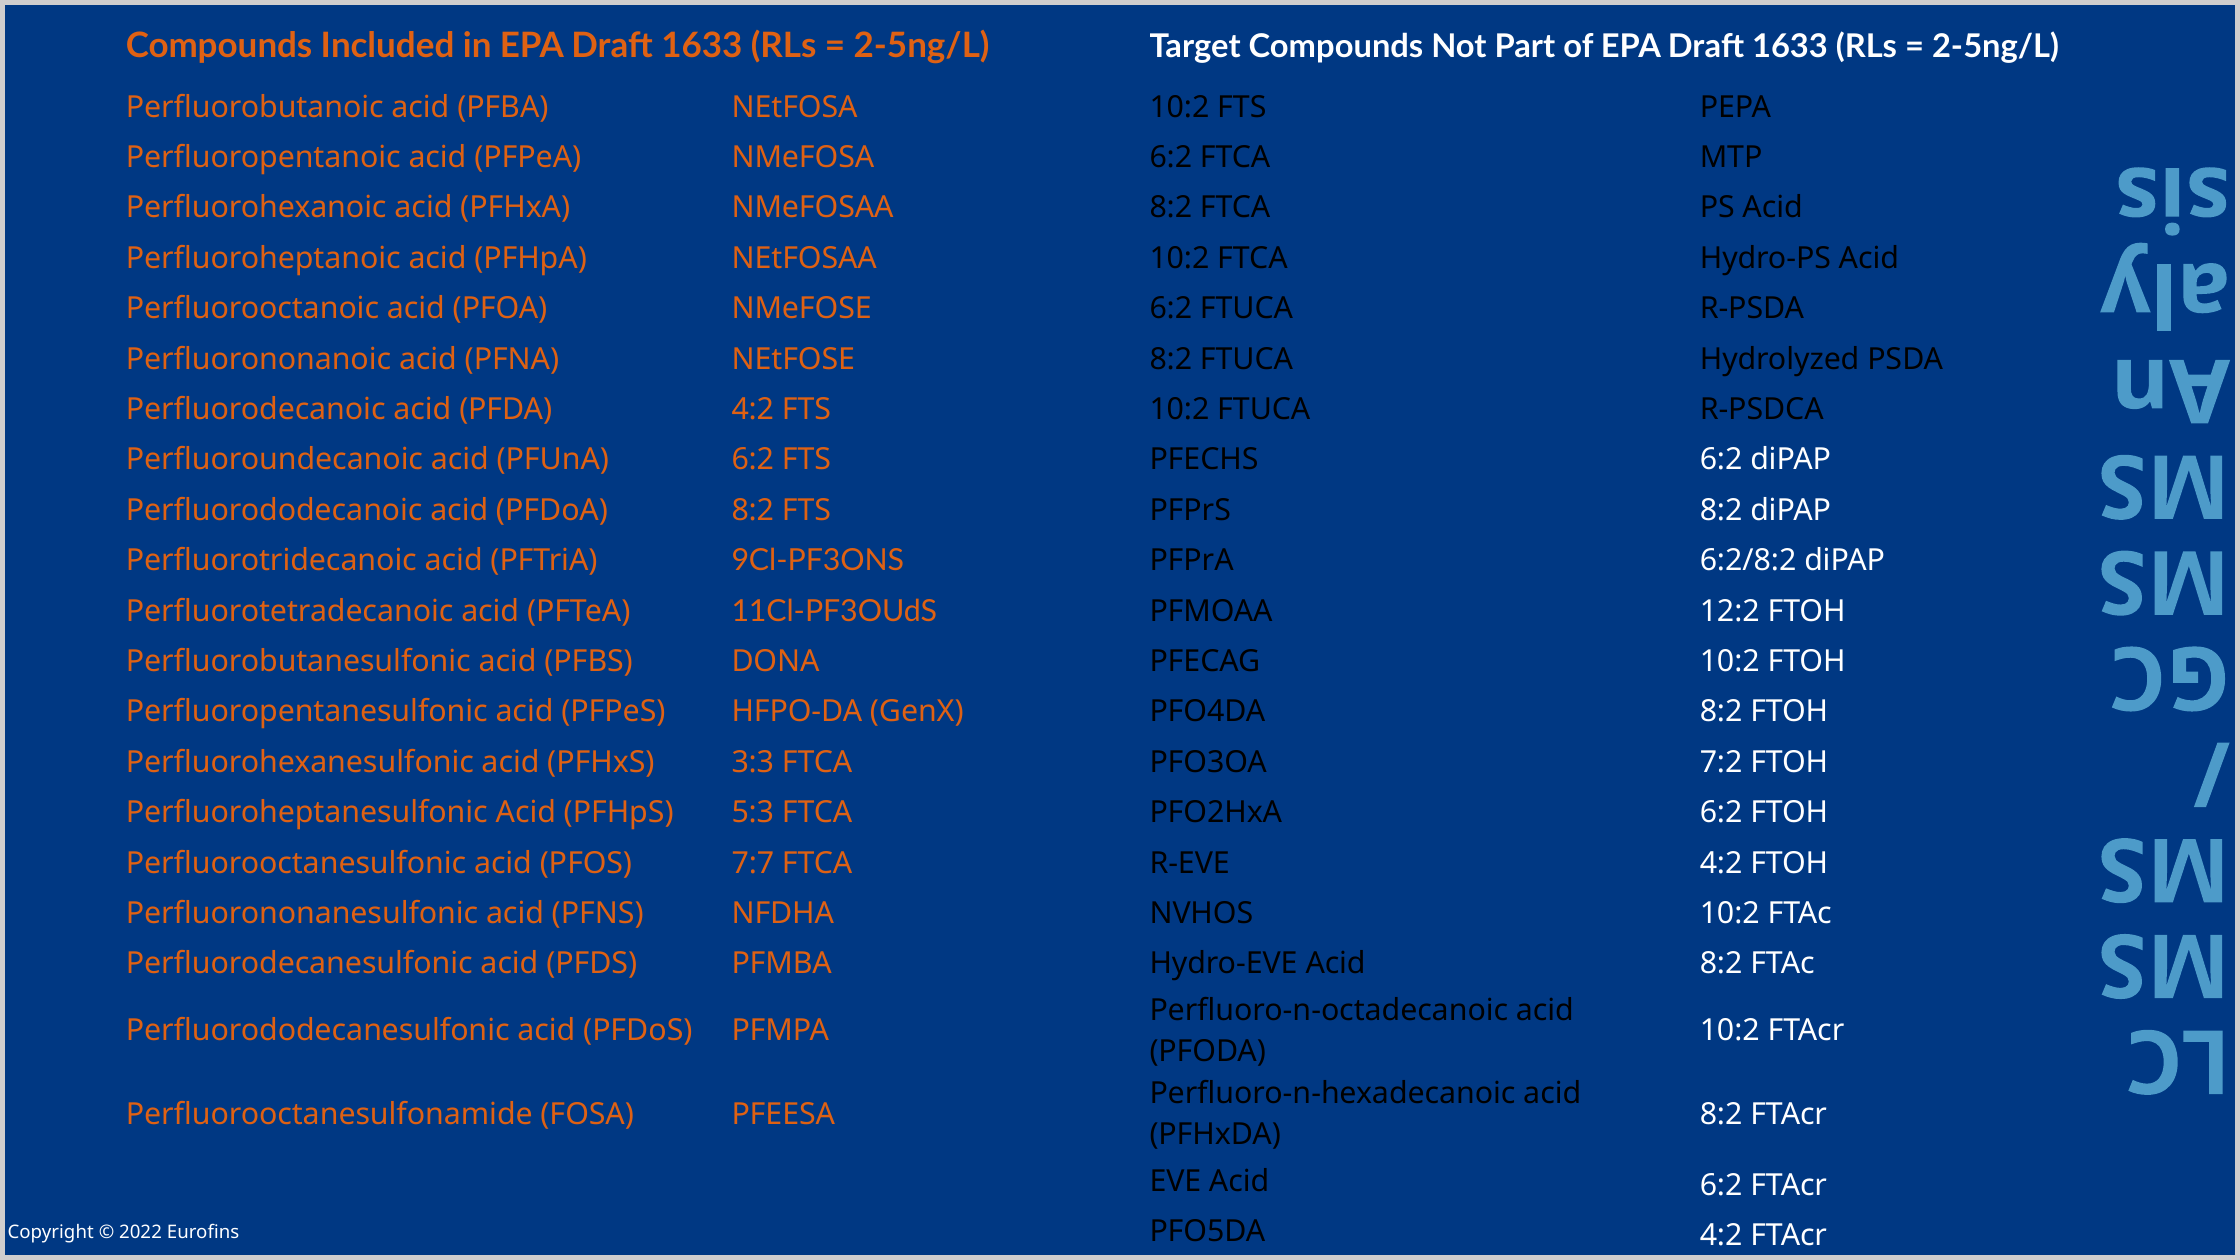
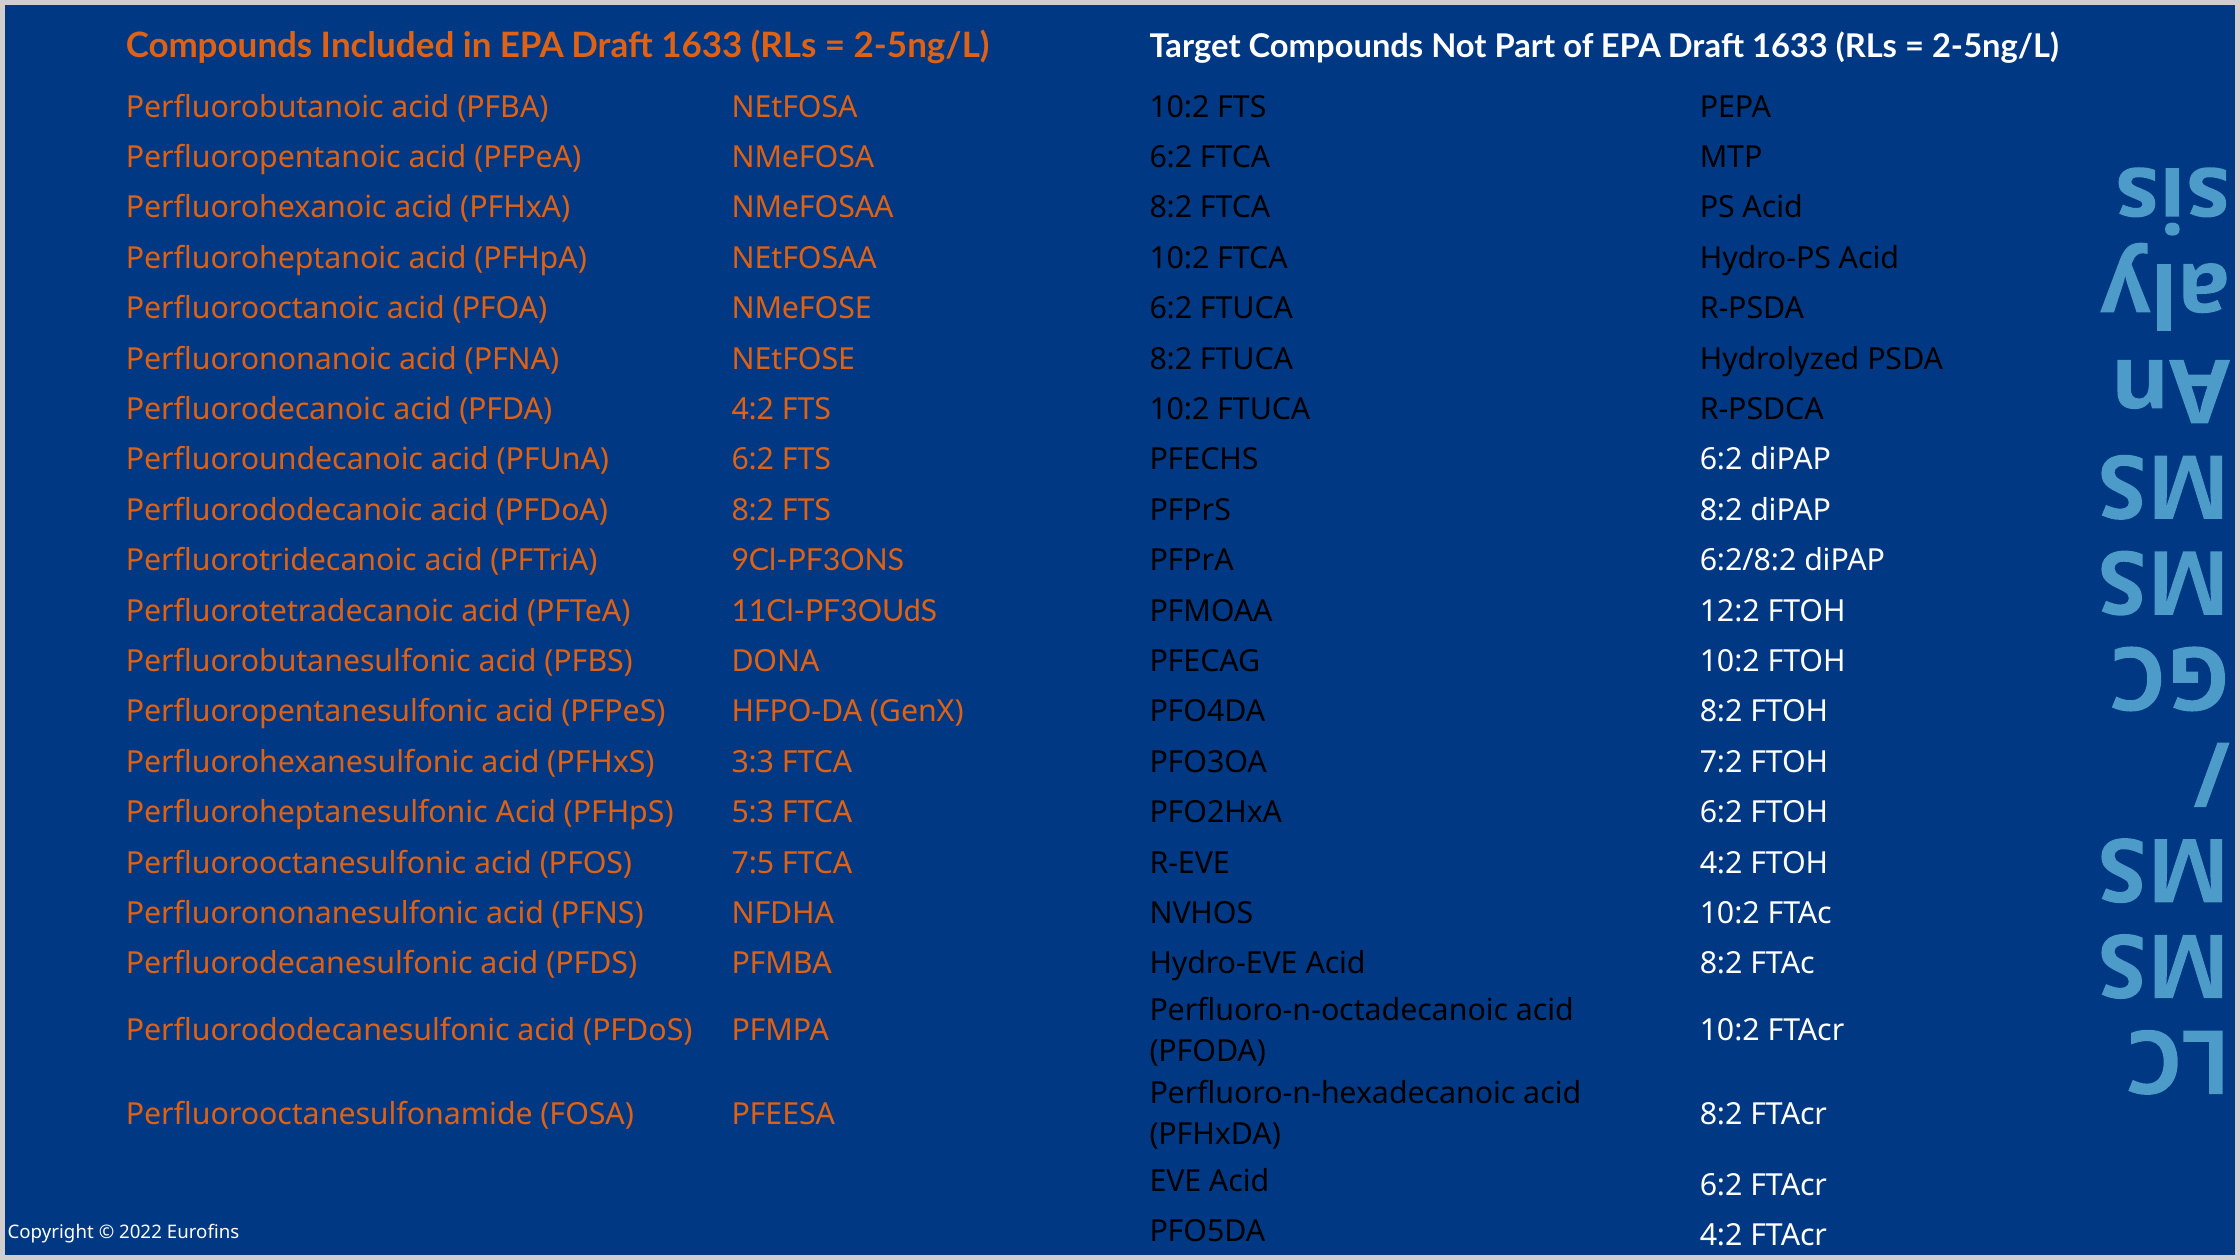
7:7: 7:7 -> 7:5
